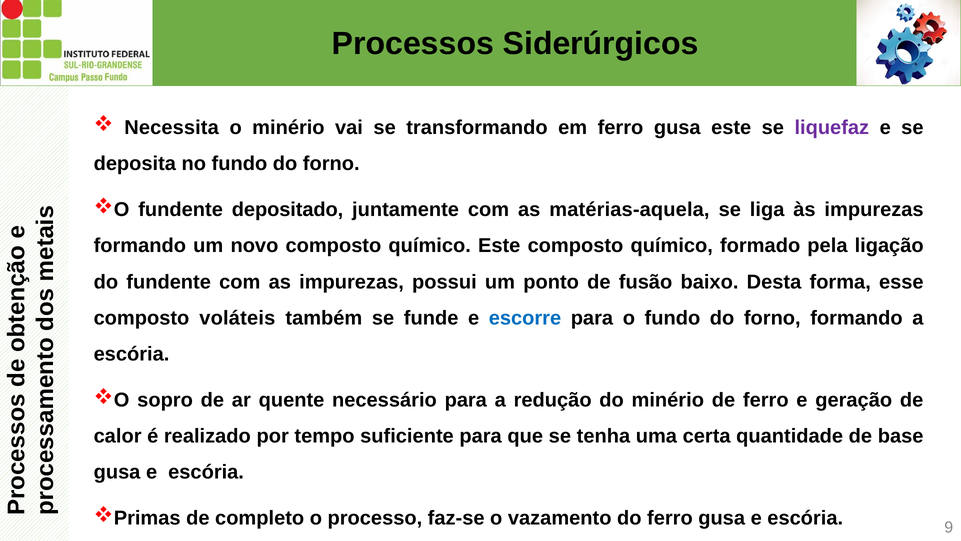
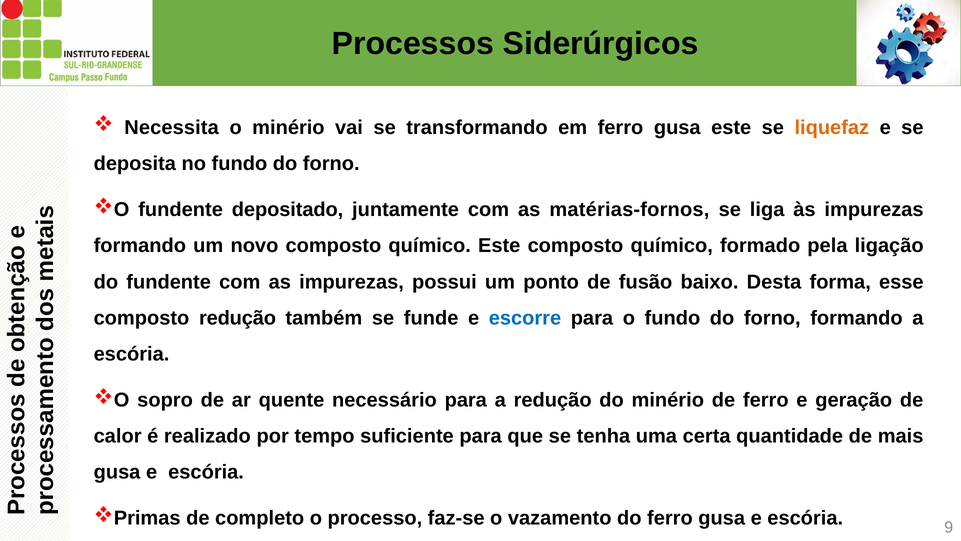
liquefaz colour: purple -> orange
matérias-aquela: matérias-aquela -> matérias-fornos
composto voláteis: voláteis -> redução
base: base -> mais
